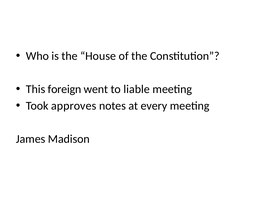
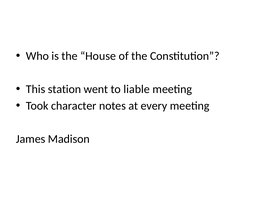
foreign: foreign -> station
approves: approves -> character
